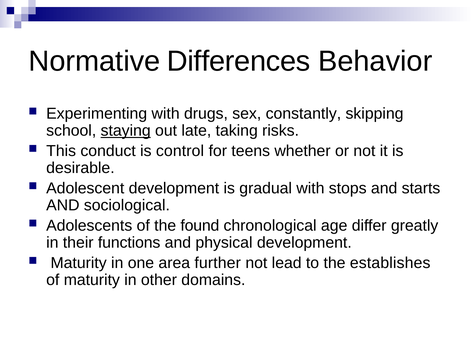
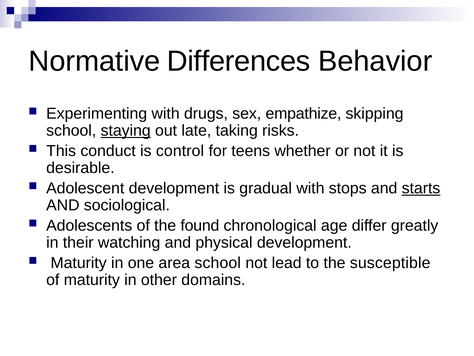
constantly: constantly -> empathize
starts underline: none -> present
functions: functions -> watching
area further: further -> school
establishes: establishes -> susceptible
